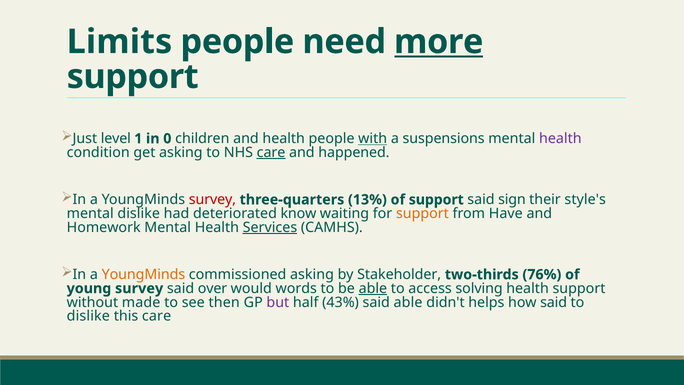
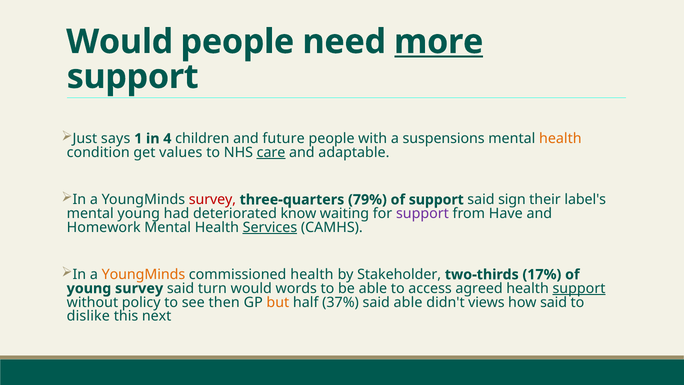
Limits at (119, 42): Limits -> Would
level: level -> says
0: 0 -> 4
and health: health -> future
with underline: present -> none
health at (560, 139) colour: purple -> orange
get asking: asking -> values
happened: happened -> adaptable
13%: 13% -> 79%
style's: style's -> label's
mental dislike: dislike -> young
support at (422, 213) colour: orange -> purple
commissioned asking: asking -> health
76%: 76% -> 17%
over: over -> turn
able at (373, 288) underline: present -> none
solving: solving -> agreed
support at (579, 288) underline: none -> present
made: made -> policy
but colour: purple -> orange
43%: 43% -> 37%
helps: helps -> views
this care: care -> next
